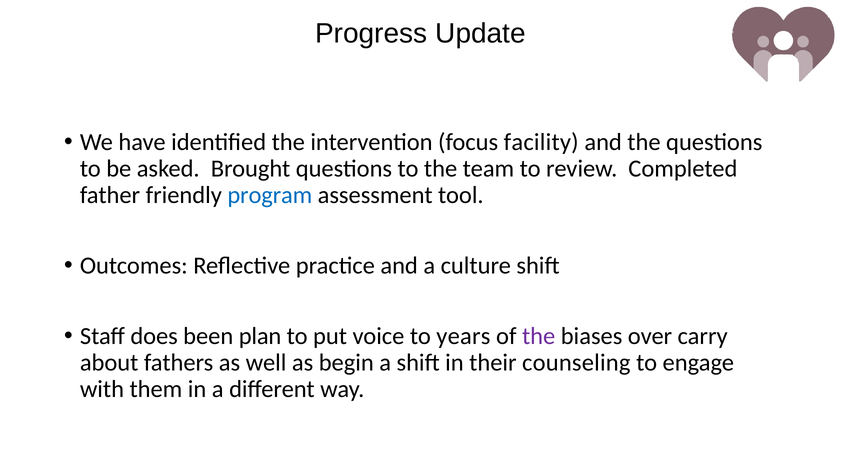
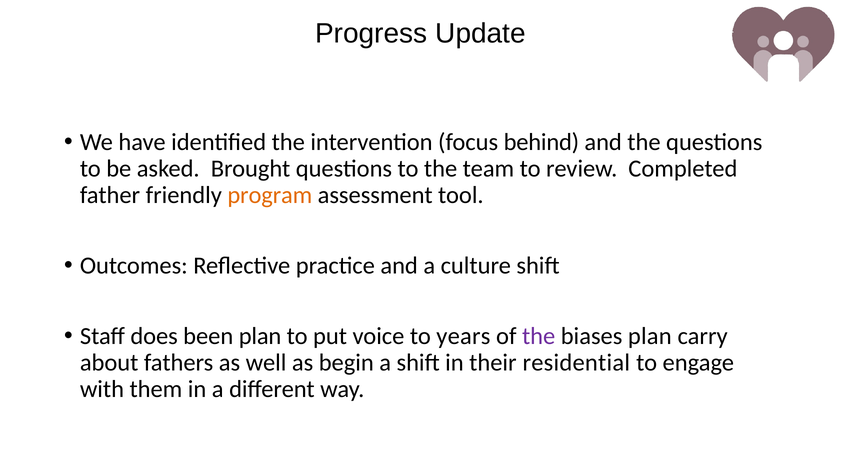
facility: facility -> behind
program colour: blue -> orange
biases over: over -> plan
counseling: counseling -> residential
